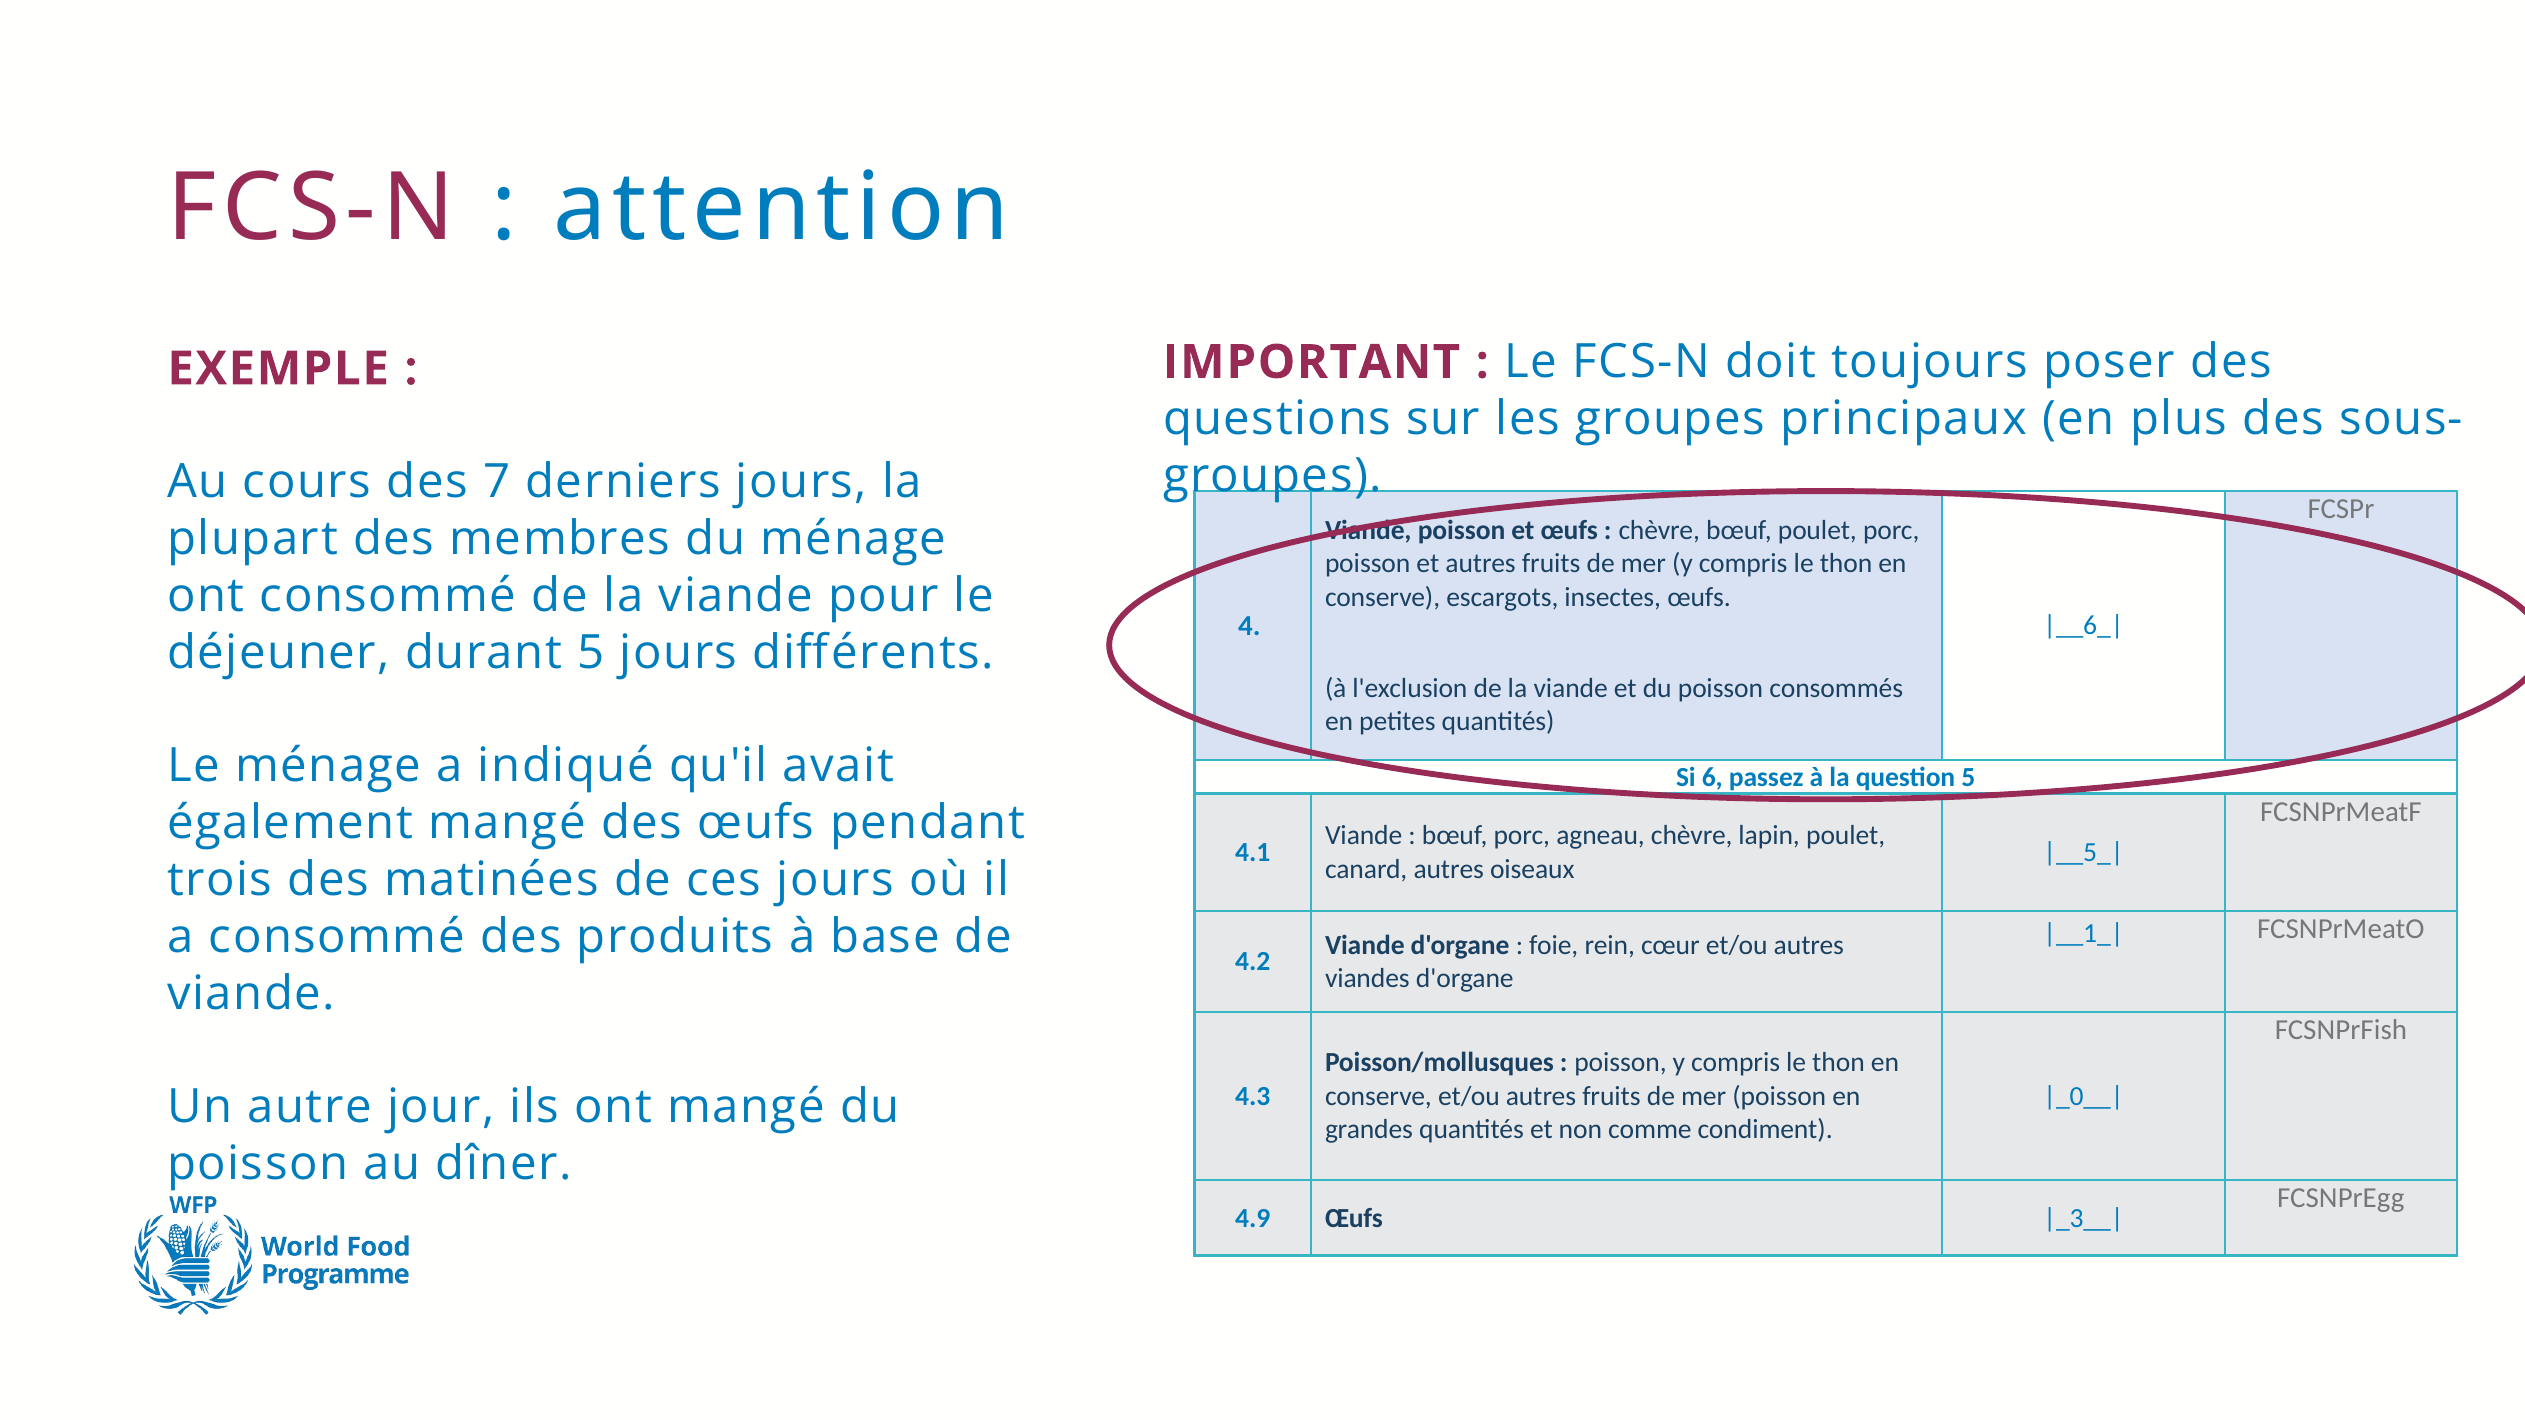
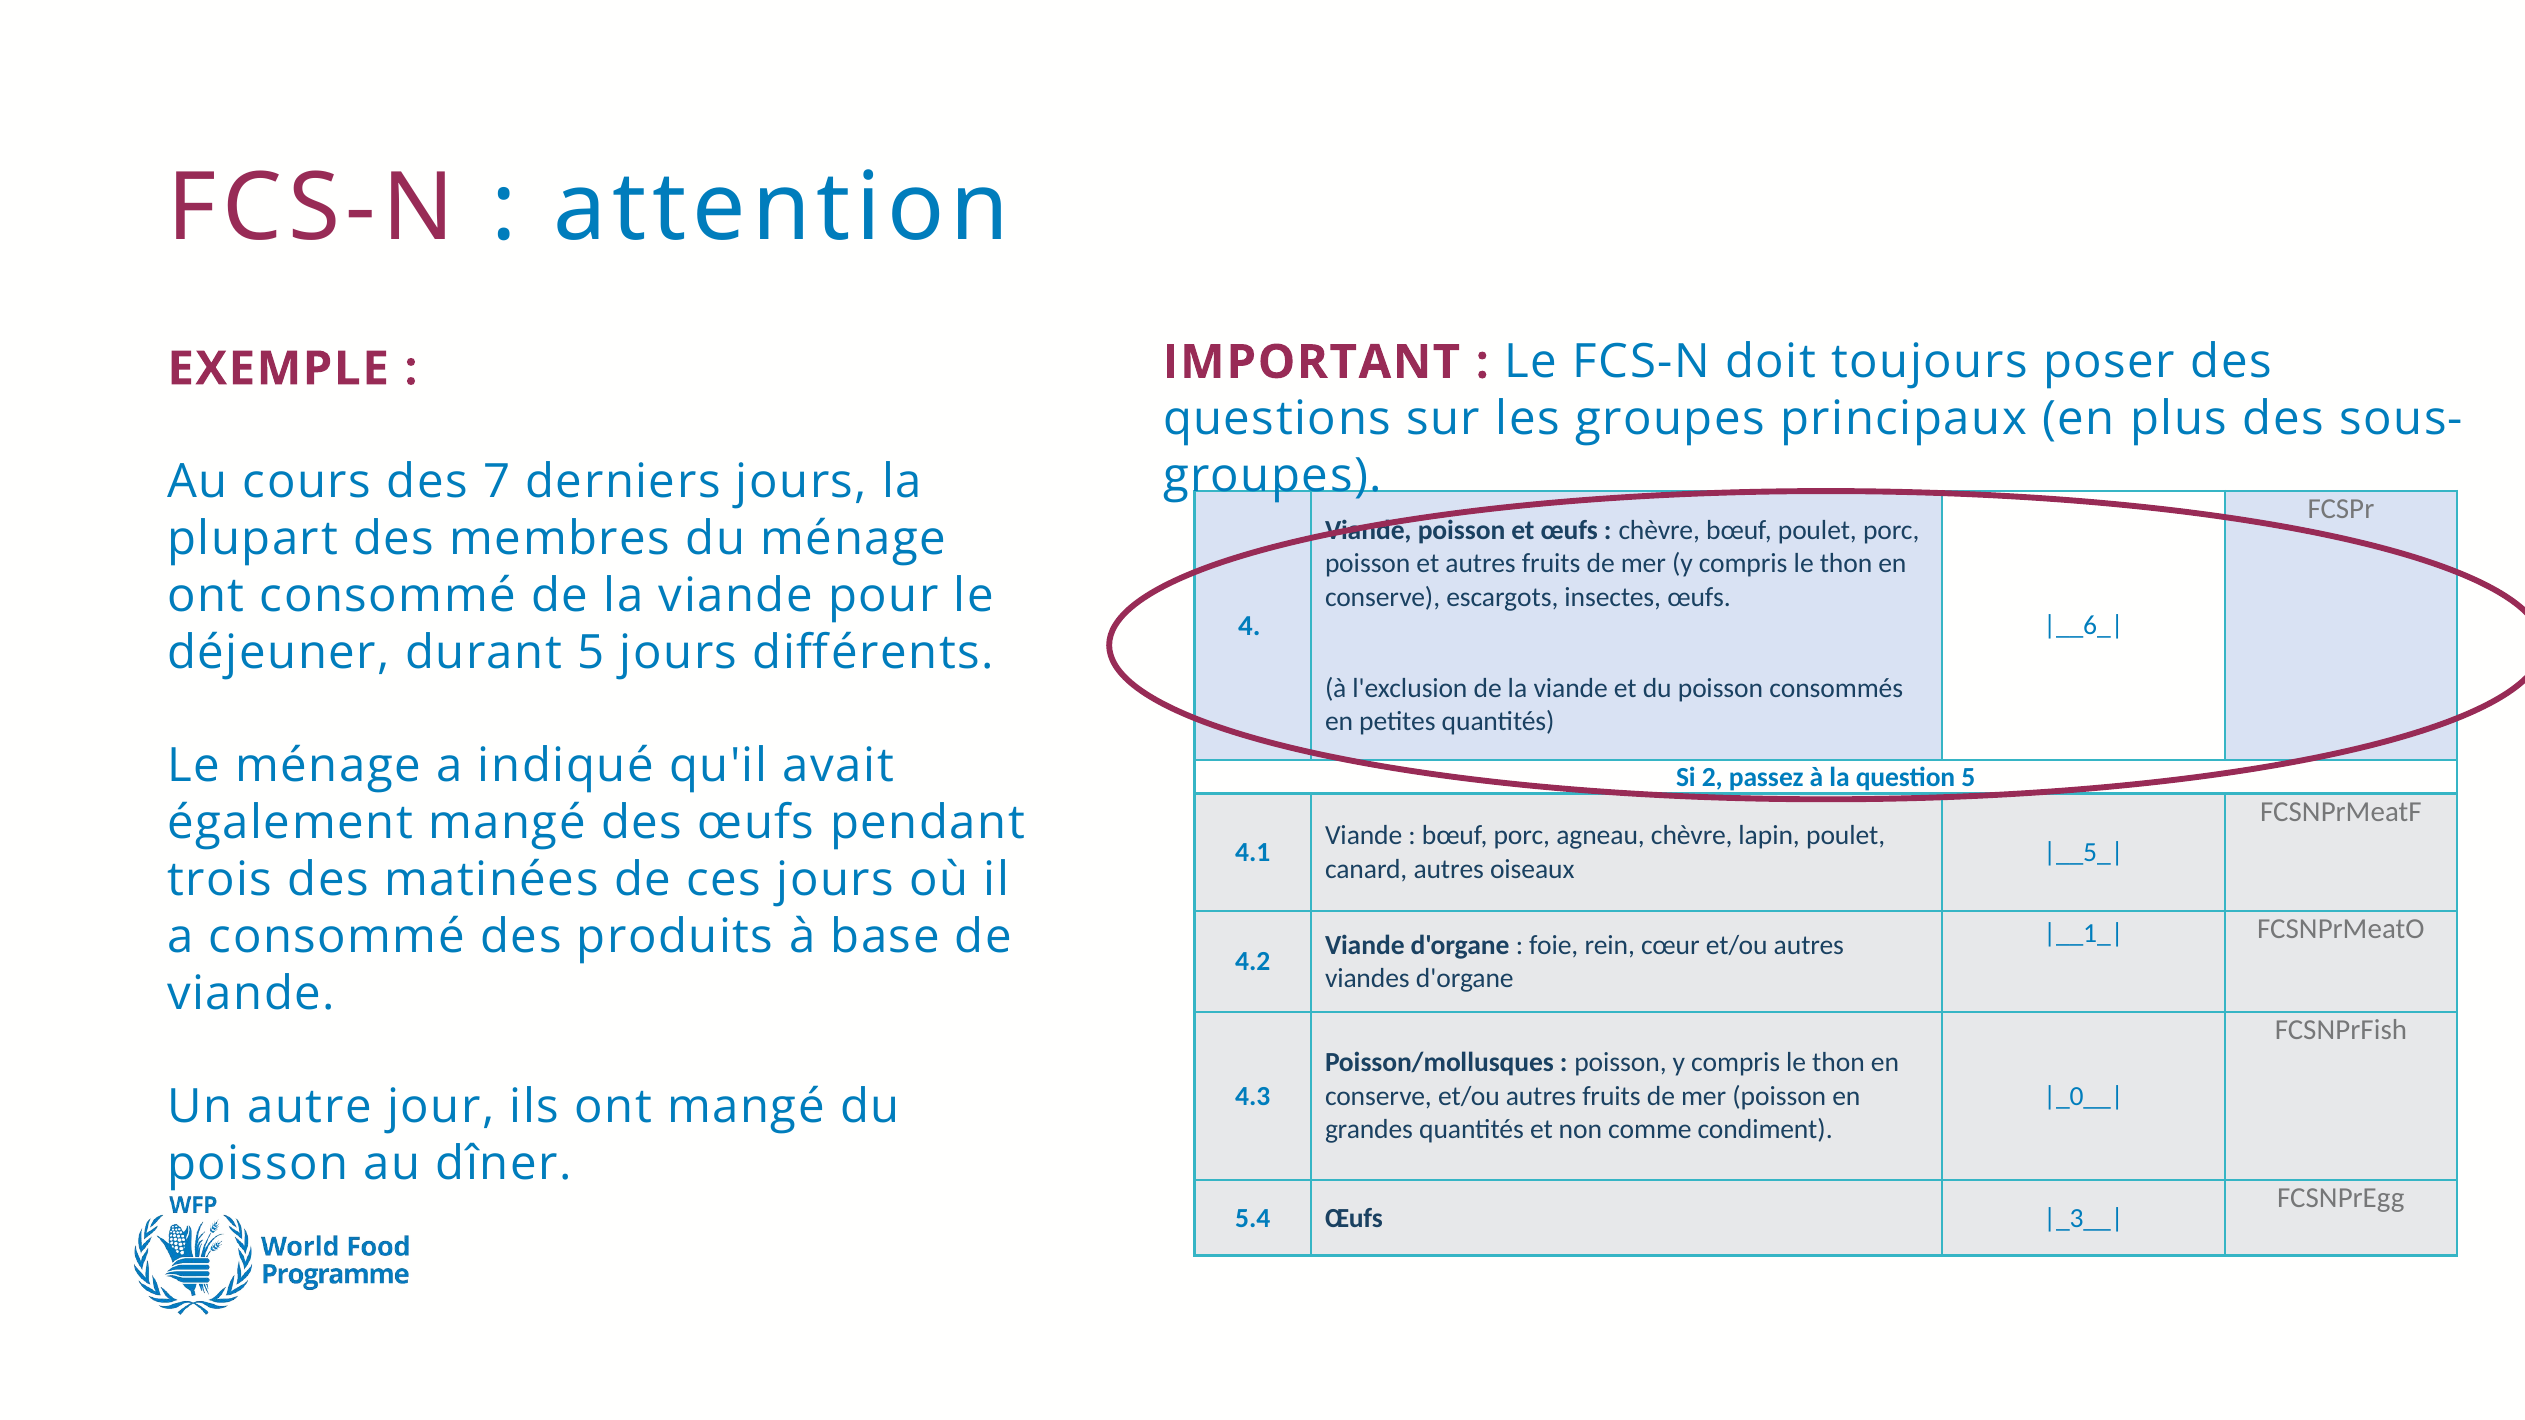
6: 6 -> 2
4.9: 4.9 -> 5.4
